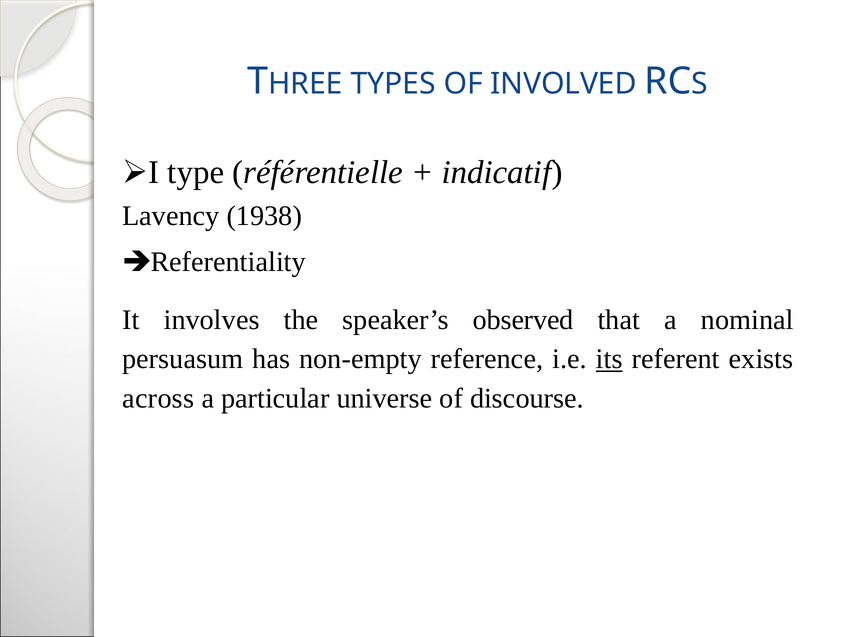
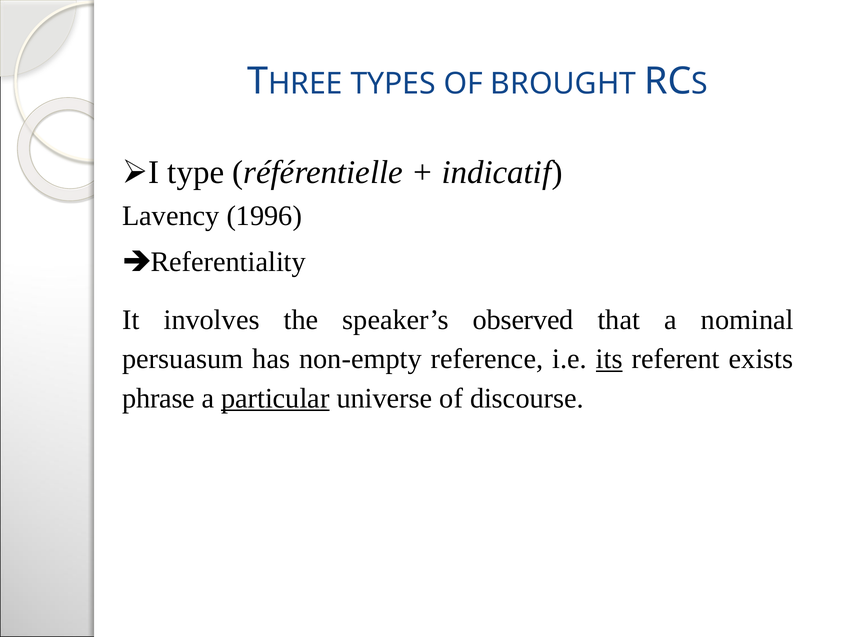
INVOLVED: INVOLVED -> BROUGHT
1938: 1938 -> 1996
across: across -> phrase
particular underline: none -> present
